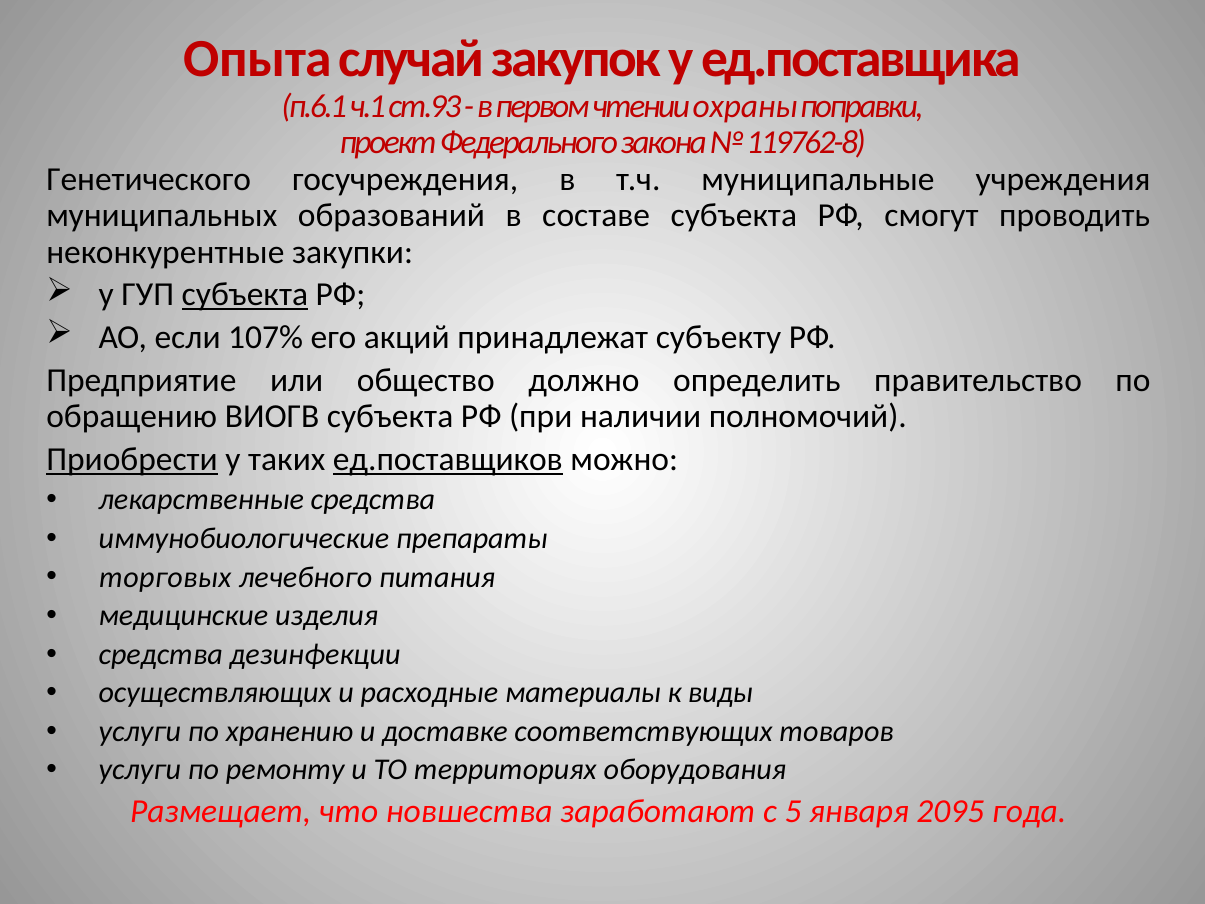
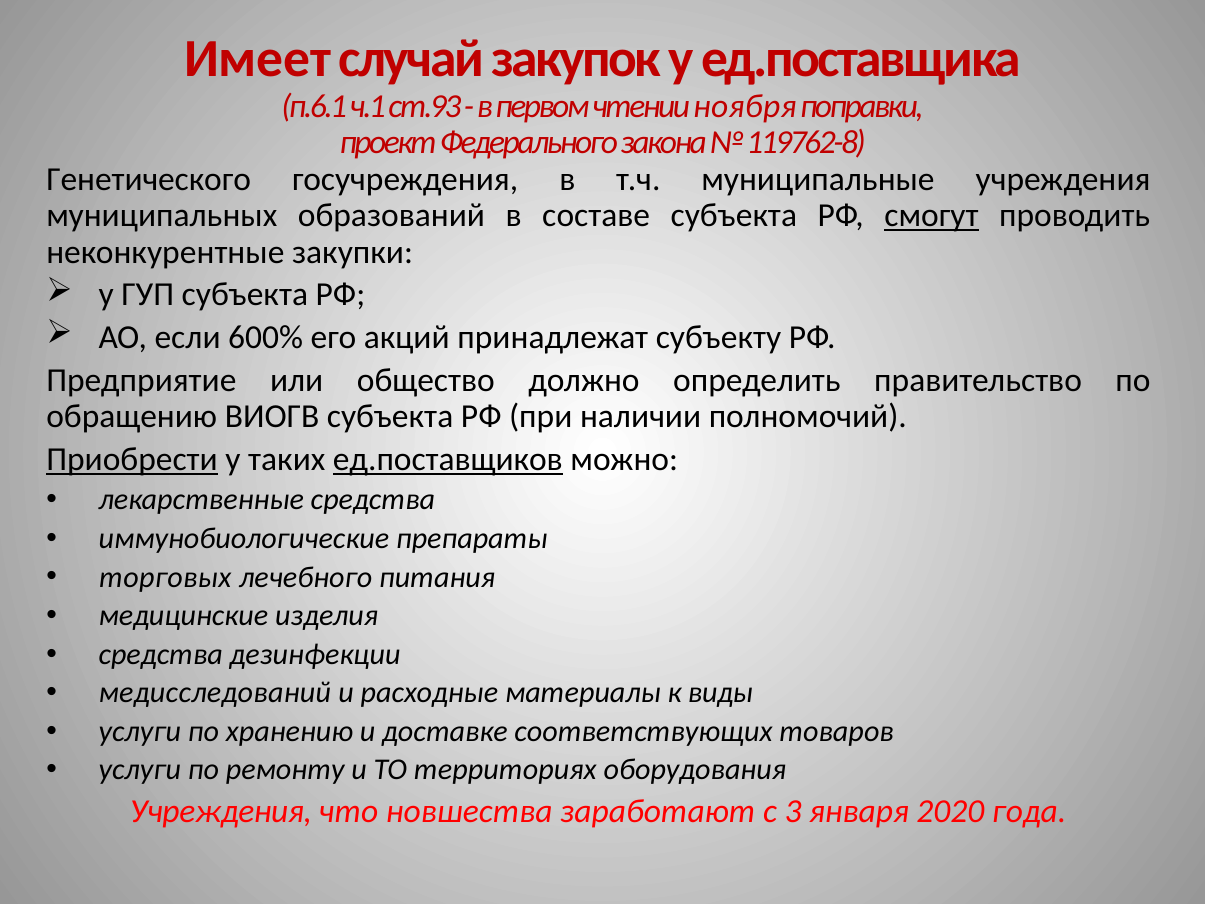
Опыта: Опыта -> Имеет
охраны: охраны -> ноября
смогут underline: none -> present
субъекта at (245, 295) underline: present -> none
107%: 107% -> 600%
осуществляющих: осуществляющих -> медисследований
Размещает at (221, 811): Размещает -> Учреждения
5: 5 -> 3
2095: 2095 -> 2020
